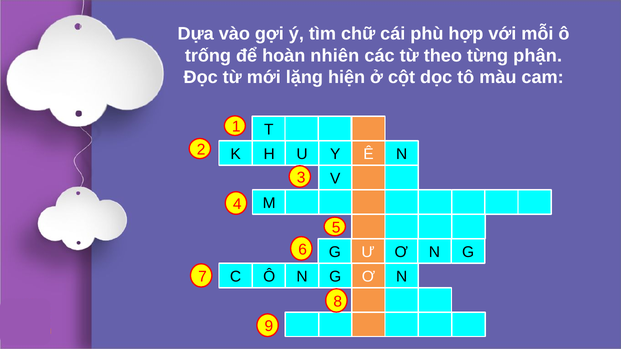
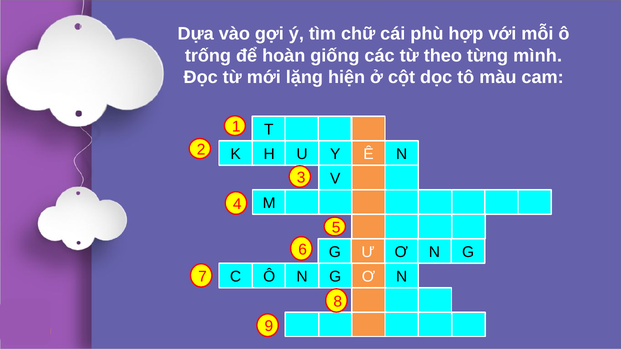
nhiên: nhiên -> giống
phận: phận -> mình
